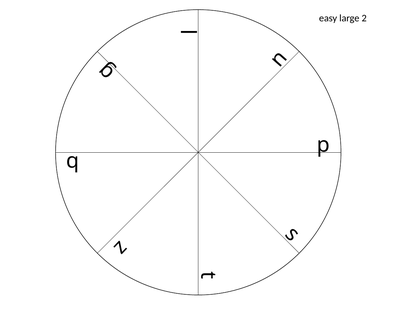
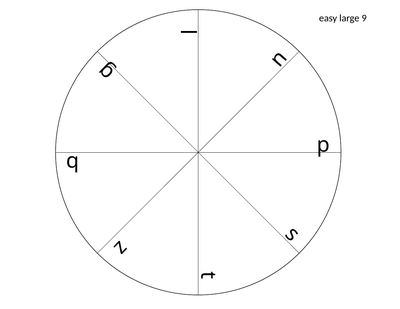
2: 2 -> 9
